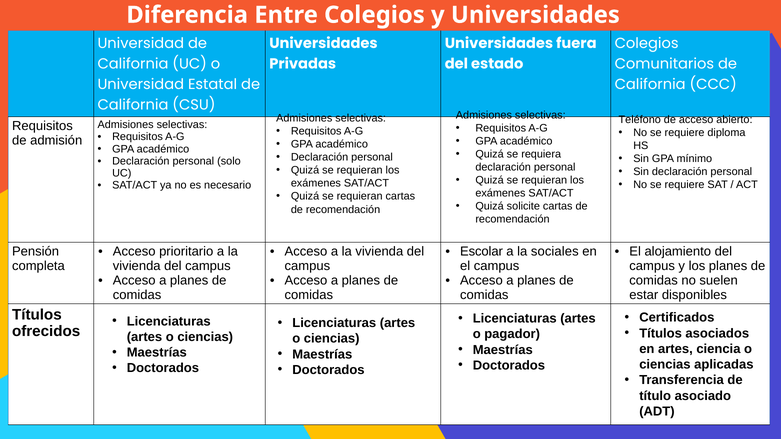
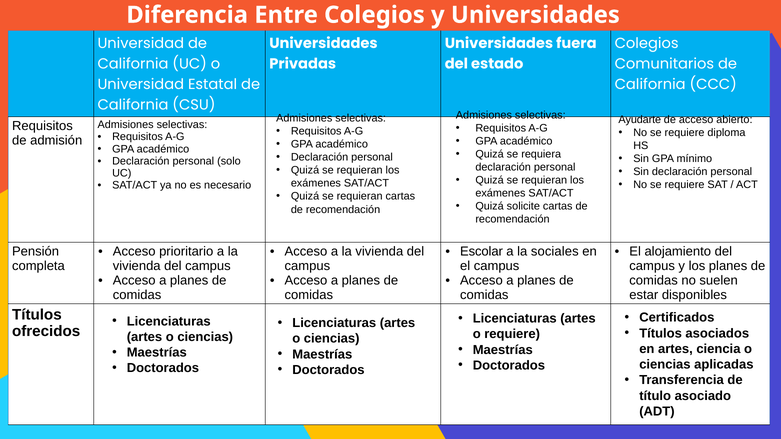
Teléfono: Teléfono -> Ayudarte
o pagador: pagador -> requiere
